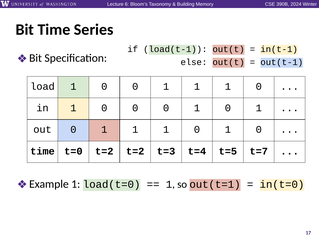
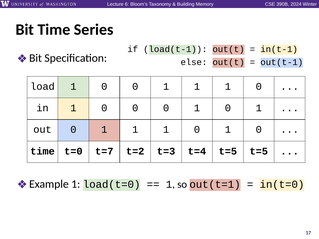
t=0 t=2: t=2 -> t=7
t=5 t=7: t=7 -> t=5
